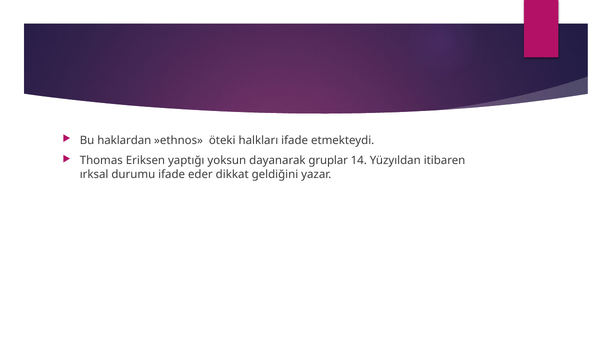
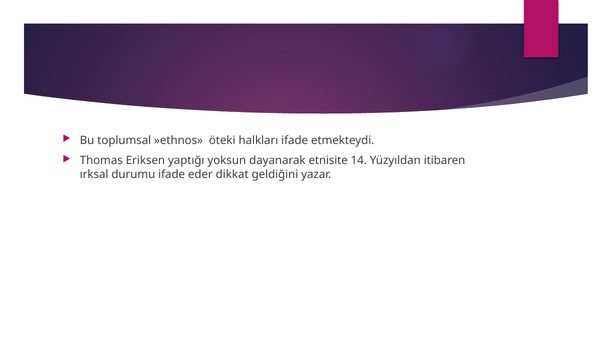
haklardan: haklardan -> toplumsal
gruplar: gruplar -> etnisite
